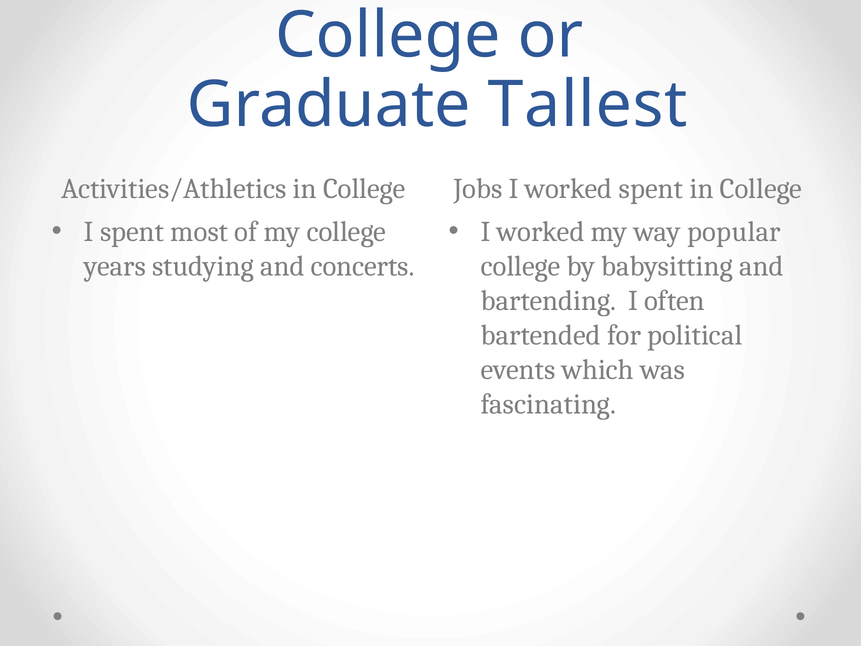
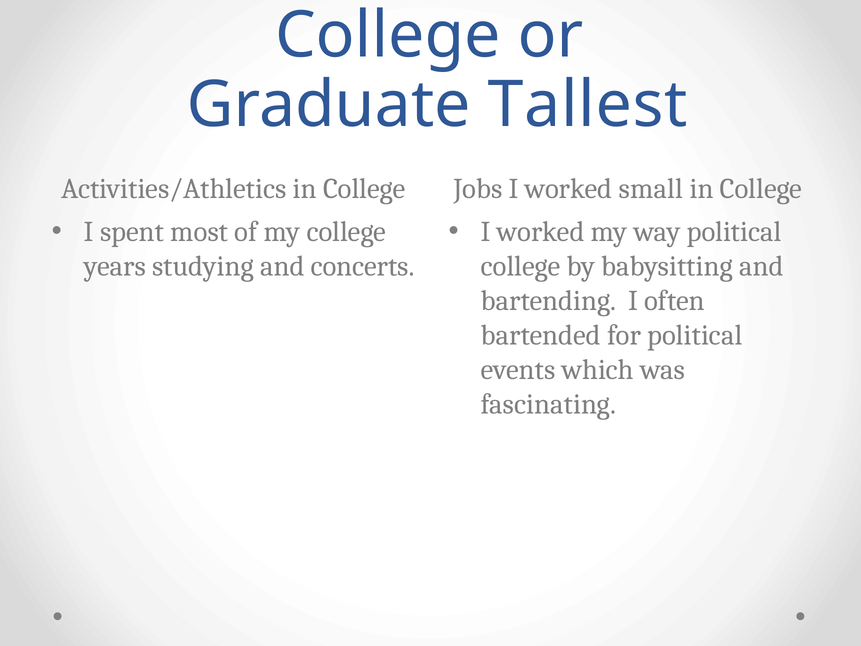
worked spent: spent -> small
way popular: popular -> political
